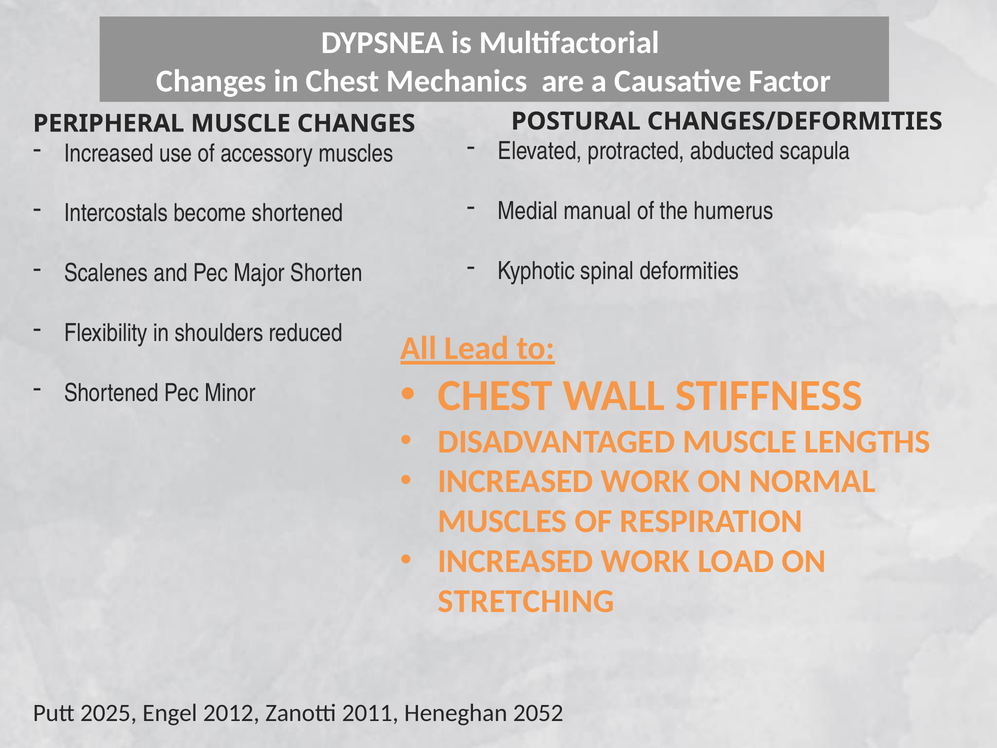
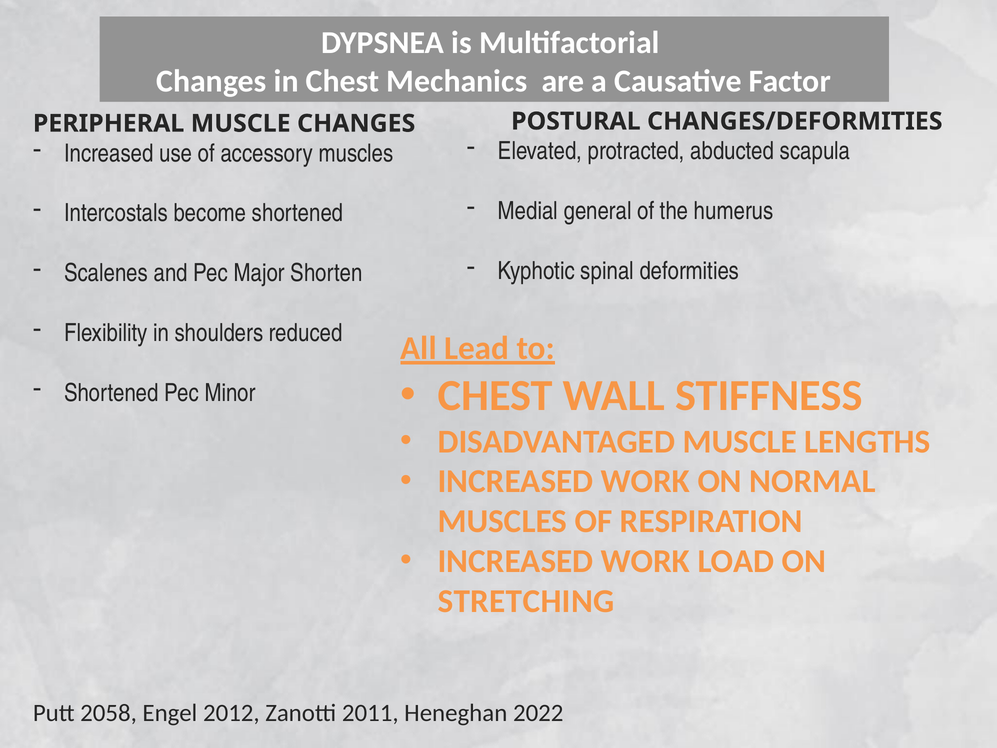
manual: manual -> general
2025: 2025 -> 2058
2052: 2052 -> 2022
